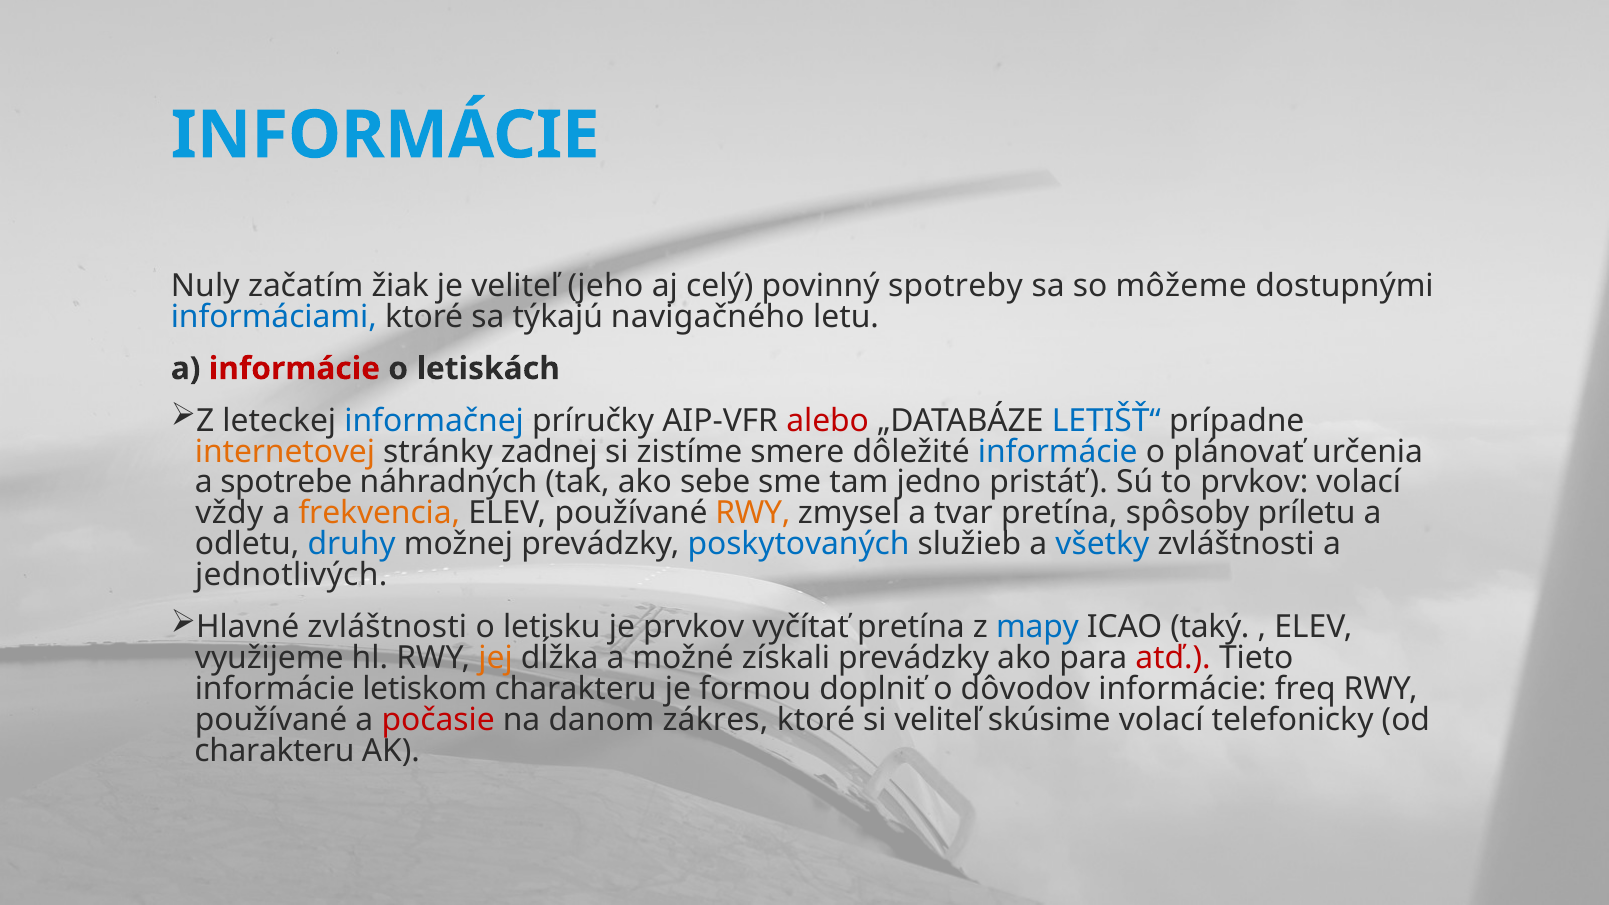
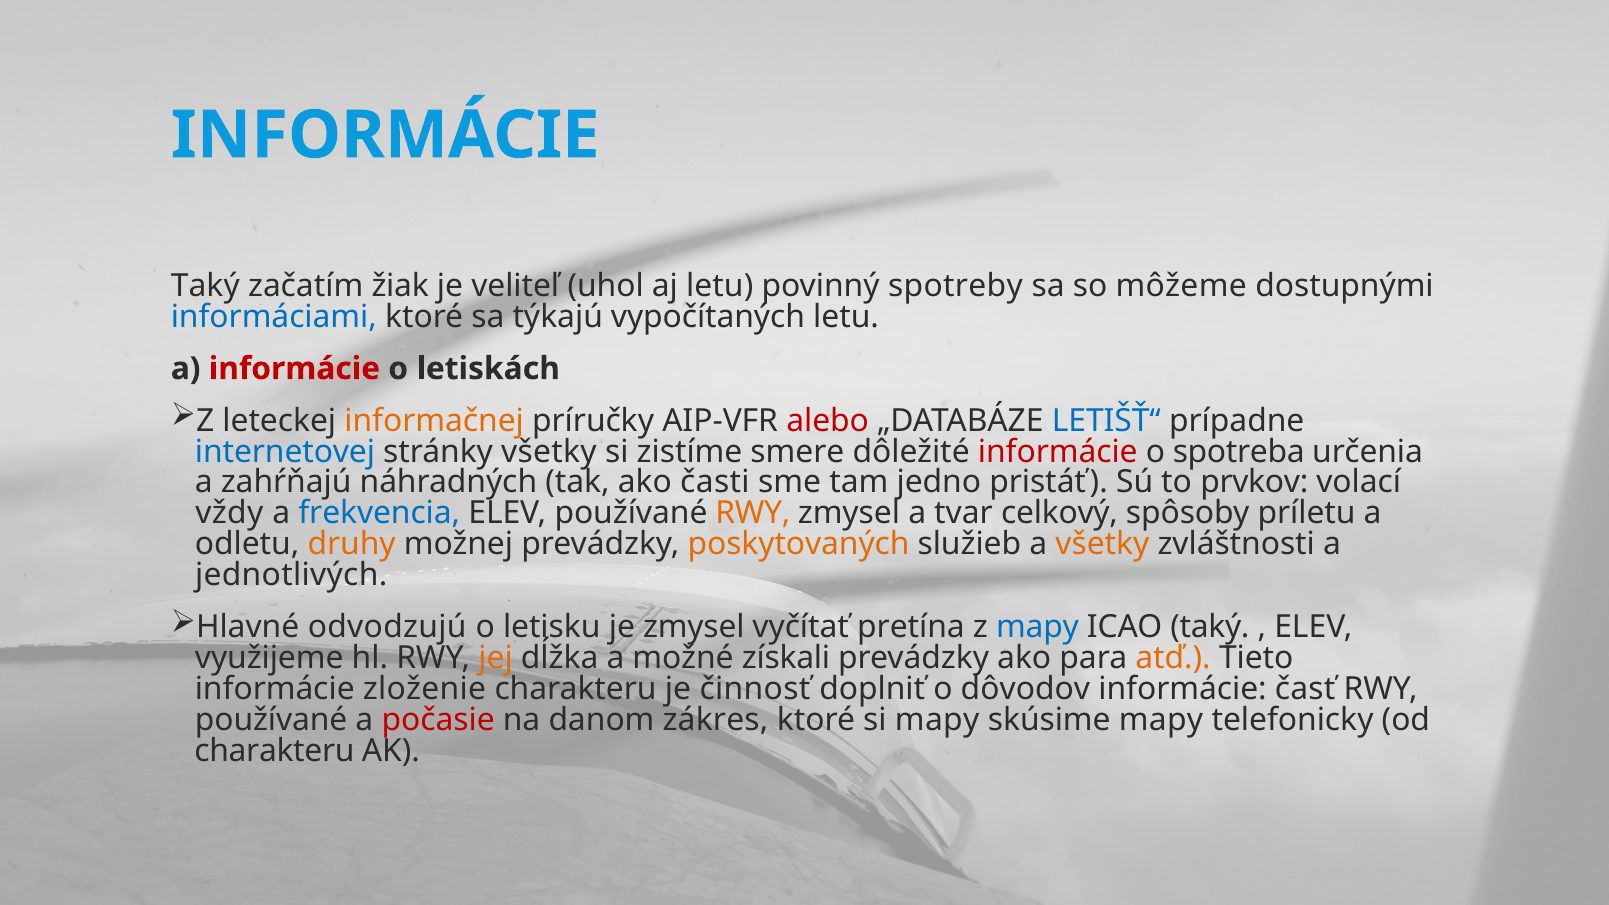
Nuly at (205, 286): Nuly -> Taký
jeho: jeho -> uhol
aj celý: celý -> letu
navigačného: navigačného -> vypočítaných
informačnej colour: blue -> orange
internetovej colour: orange -> blue
stránky zadnej: zadnej -> všetky
informácie at (1058, 452) colour: blue -> red
plánovať: plánovať -> spotreba
spotrebe: spotrebe -> zahŕňajú
sebe: sebe -> časti
frekvencia colour: orange -> blue
tvar pretína: pretína -> celkový
druhy colour: blue -> orange
poskytovaných colour: blue -> orange
všetky at (1102, 544) colour: blue -> orange
Hlavné zvláštnosti: zvláštnosti -> odvodzujú
je prvkov: prvkov -> zmysel
atď colour: red -> orange
letiskom: letiskom -> zloženie
formou: formou -> činnosť
freq: freq -> časť
si veliteľ: veliteľ -> mapy
skúsime volací: volací -> mapy
